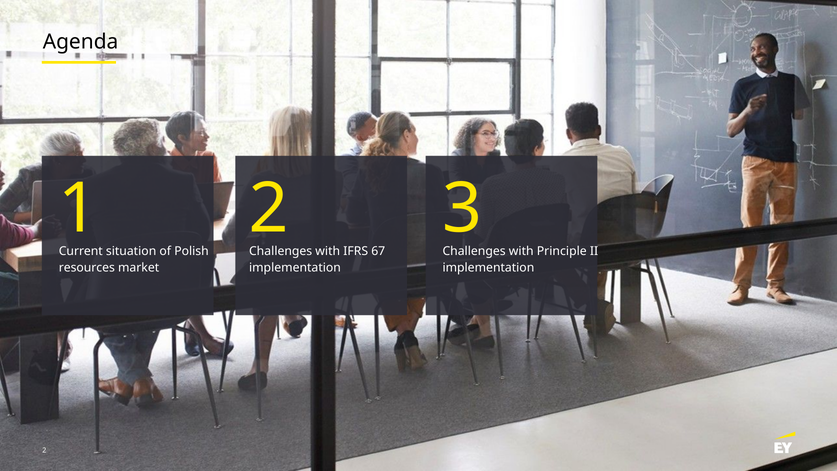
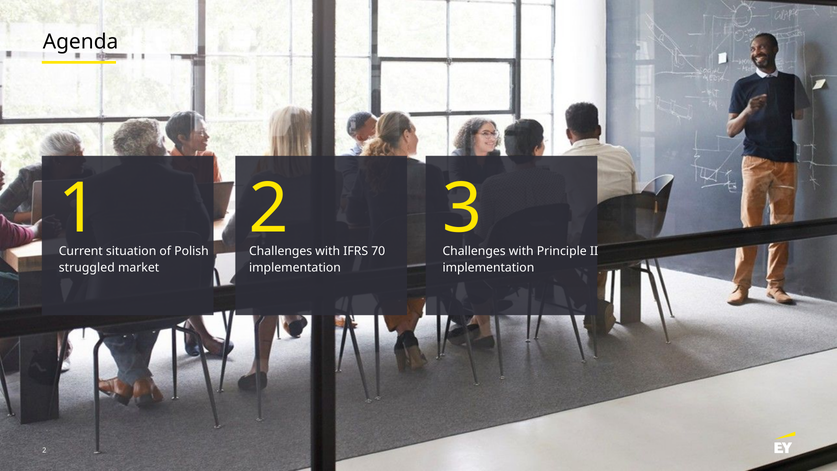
67: 67 -> 70
resources: resources -> struggled
